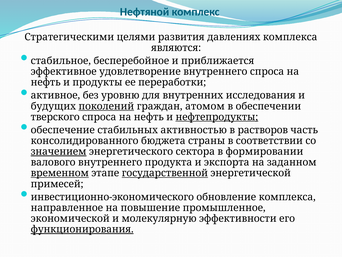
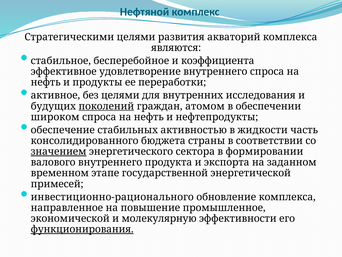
давлениях: давлениях -> акваторий
приближается: приближается -> коэффициента
без уровню: уровню -> целями
тверского: тверского -> широком
нефтепродукты underline: present -> none
растворов: растворов -> жидкости
временном underline: present -> none
государственной underline: present -> none
инвестиционно-экономического: инвестиционно-экономического -> инвестиционно-рационального
